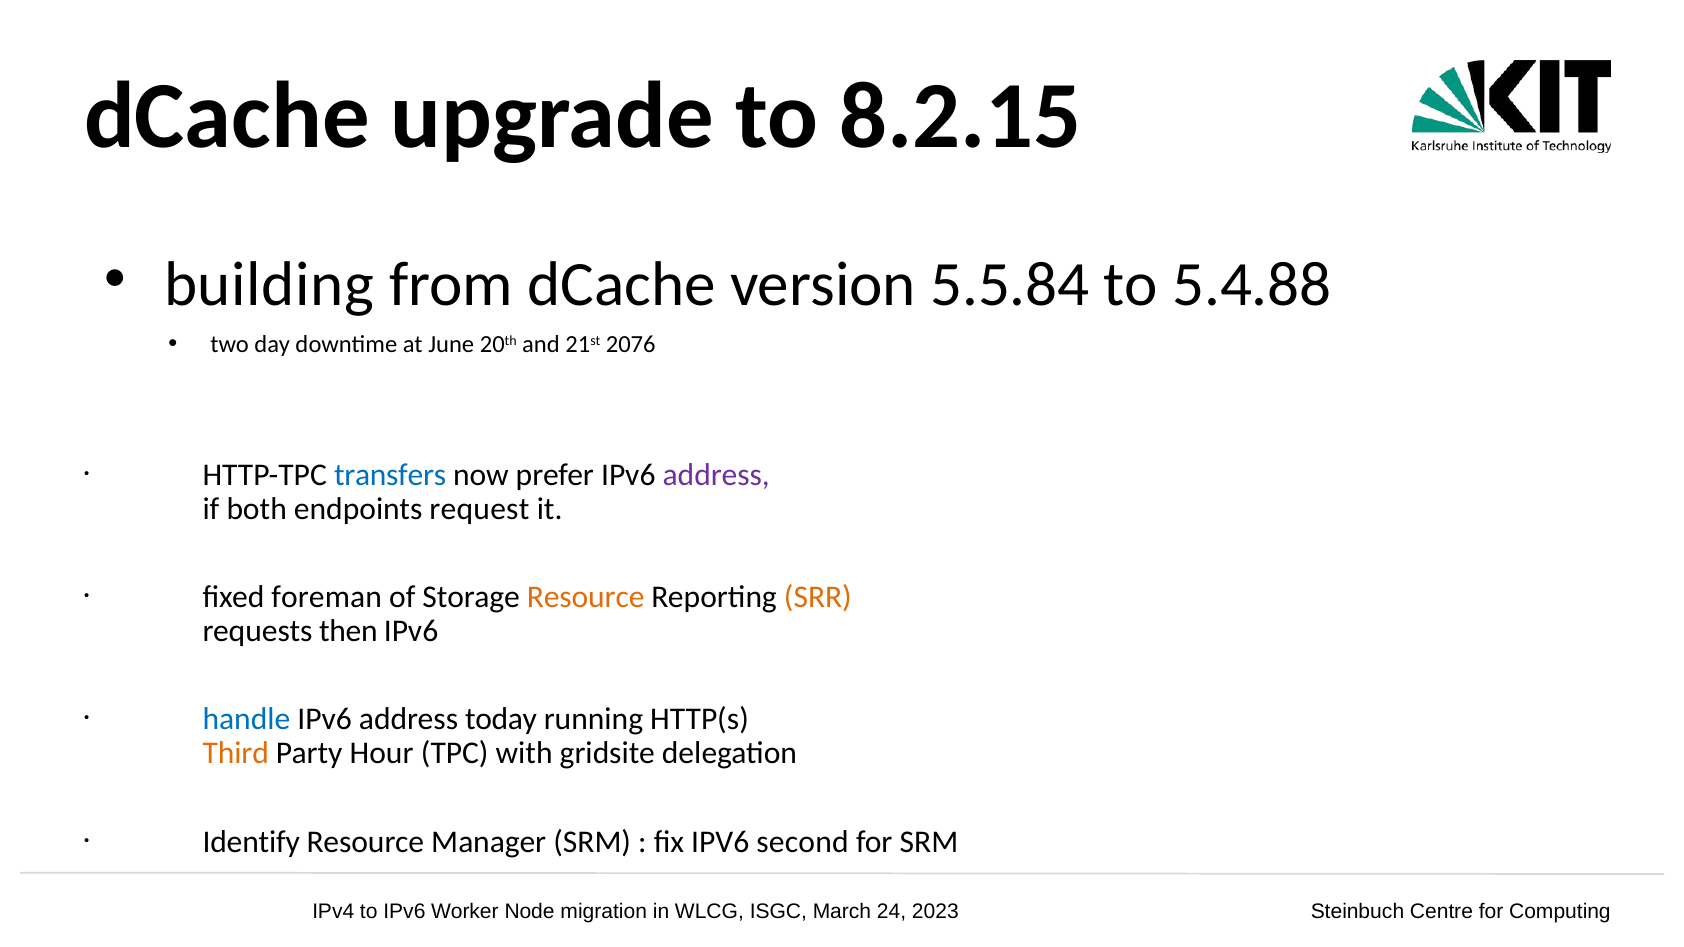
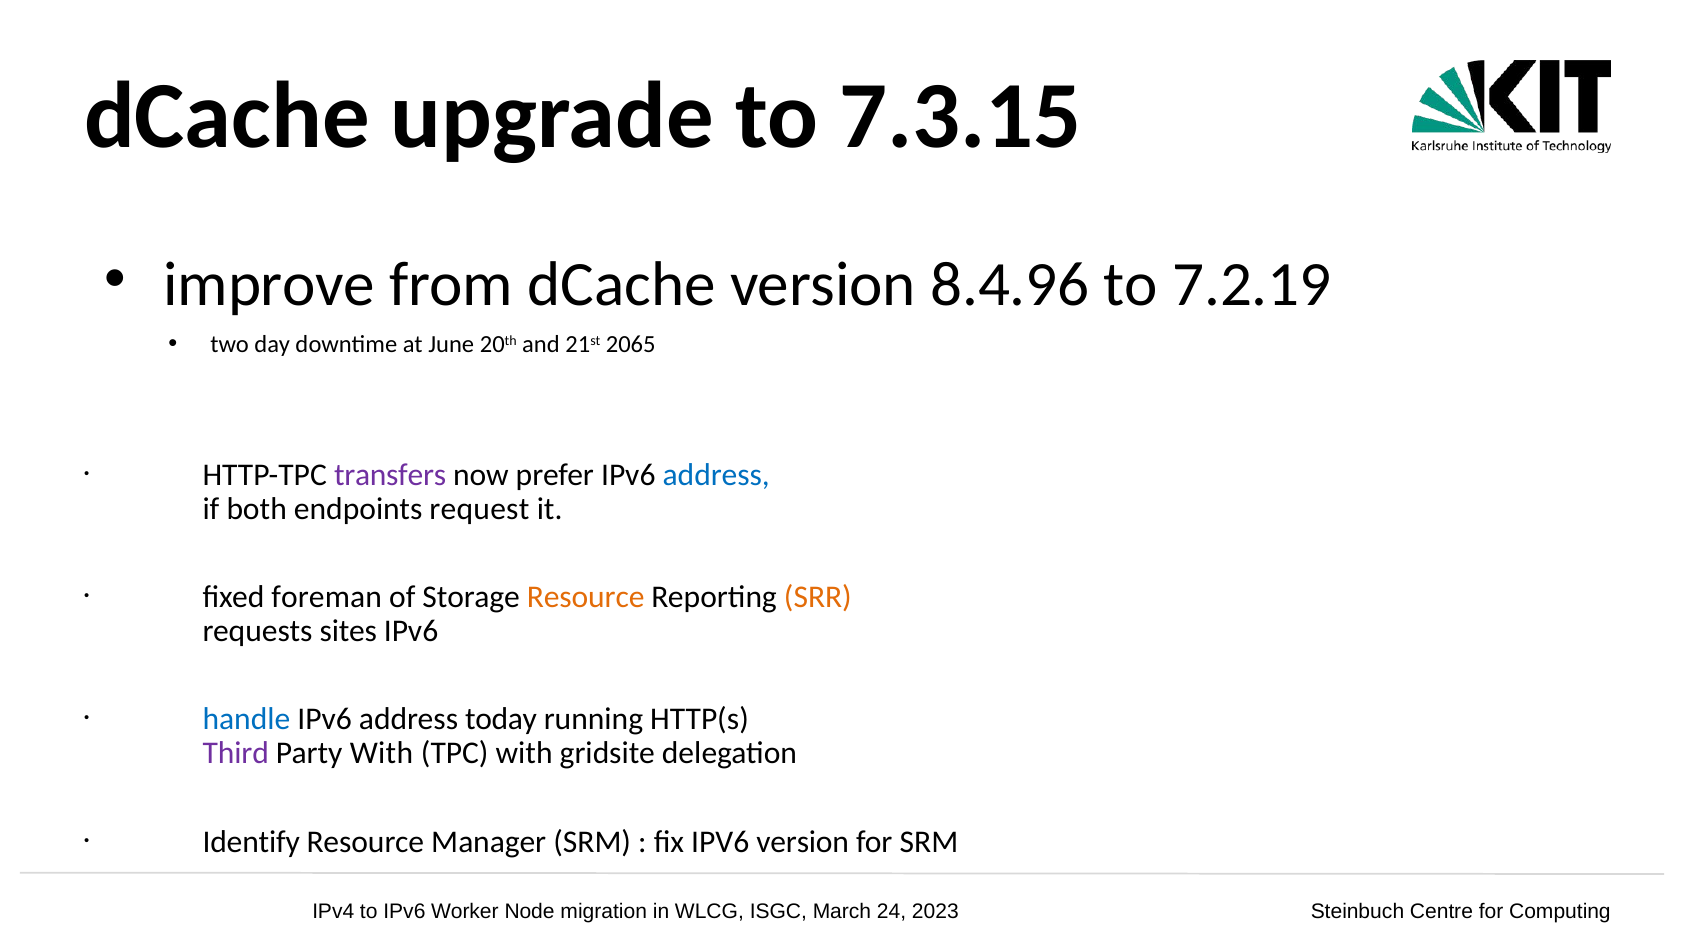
8.2.15: 8.2.15 -> 7.3.15
building: building -> improve
5.5.84: 5.5.84 -> 8.4.96
5.4.88: 5.4.88 -> 7.2.19
2076: 2076 -> 2065
transfers colour: blue -> purple
address at (716, 475) colour: purple -> blue
then: then -> sites
Third colour: orange -> purple
Party Hour: Hour -> With
IPV6 second: second -> version
